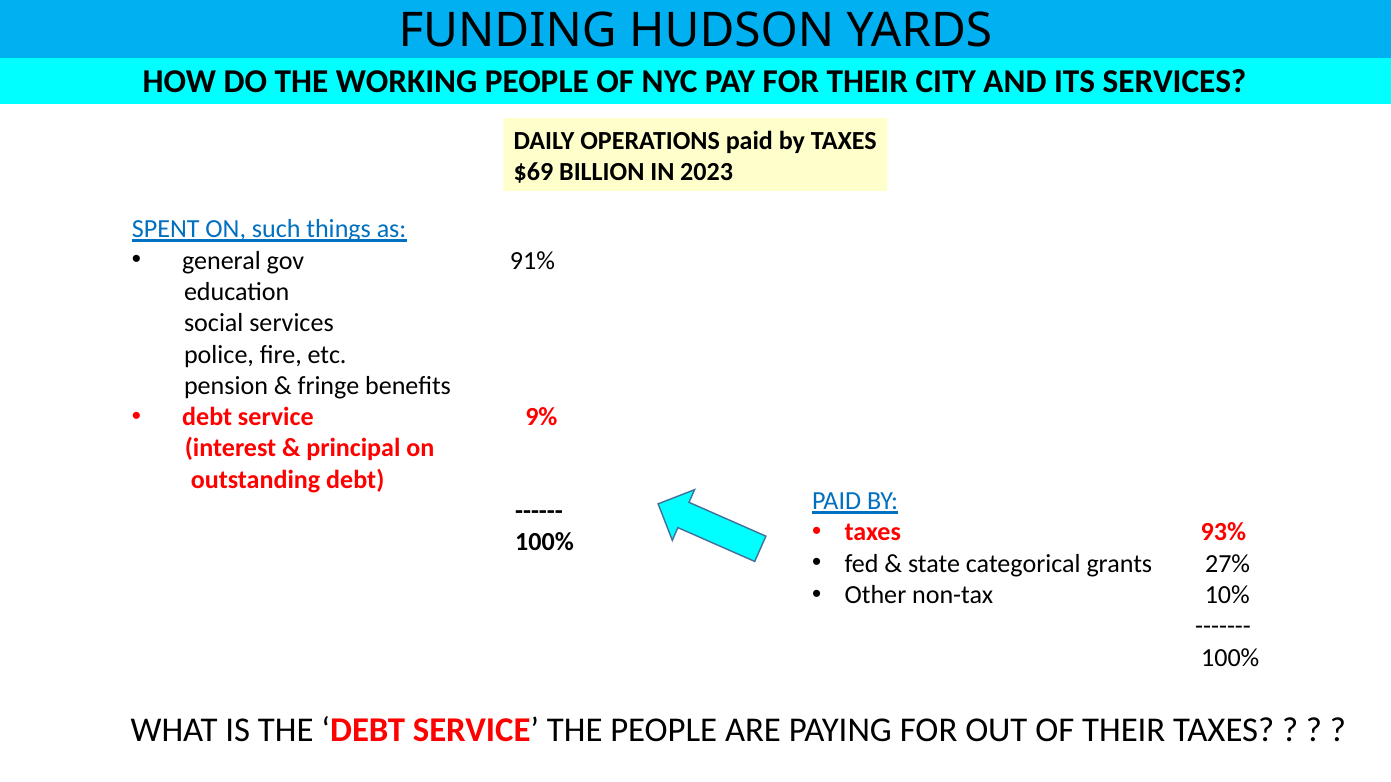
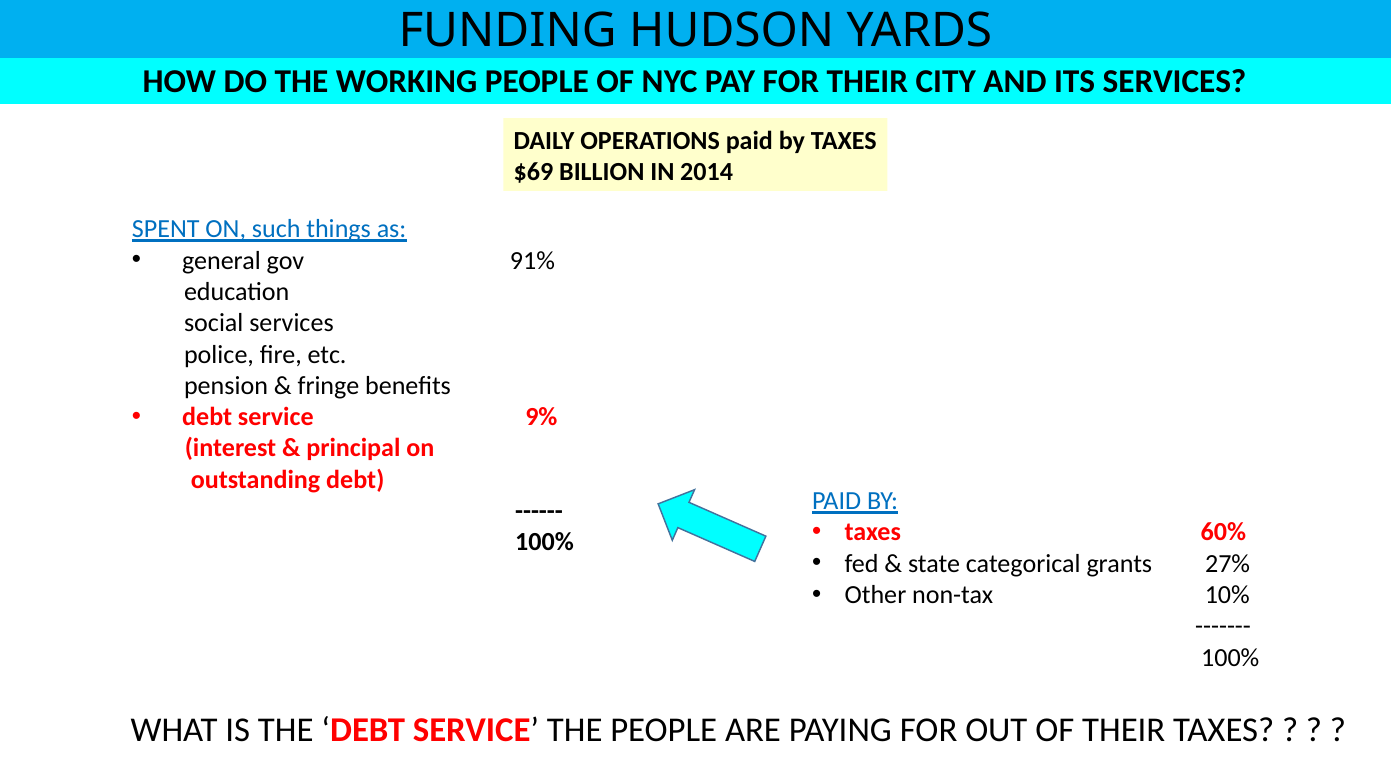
2023: 2023 -> 2014
93%: 93% -> 60%
